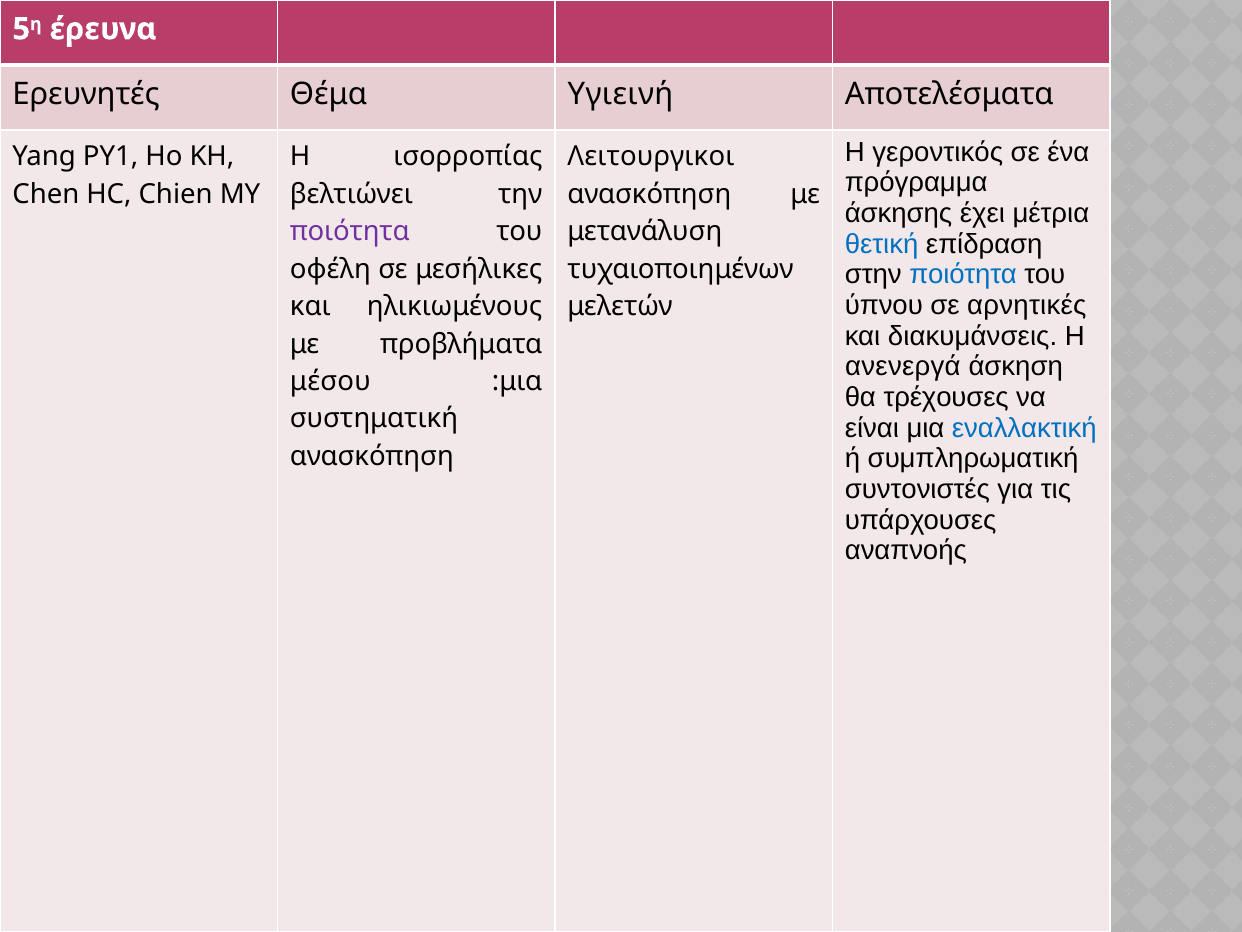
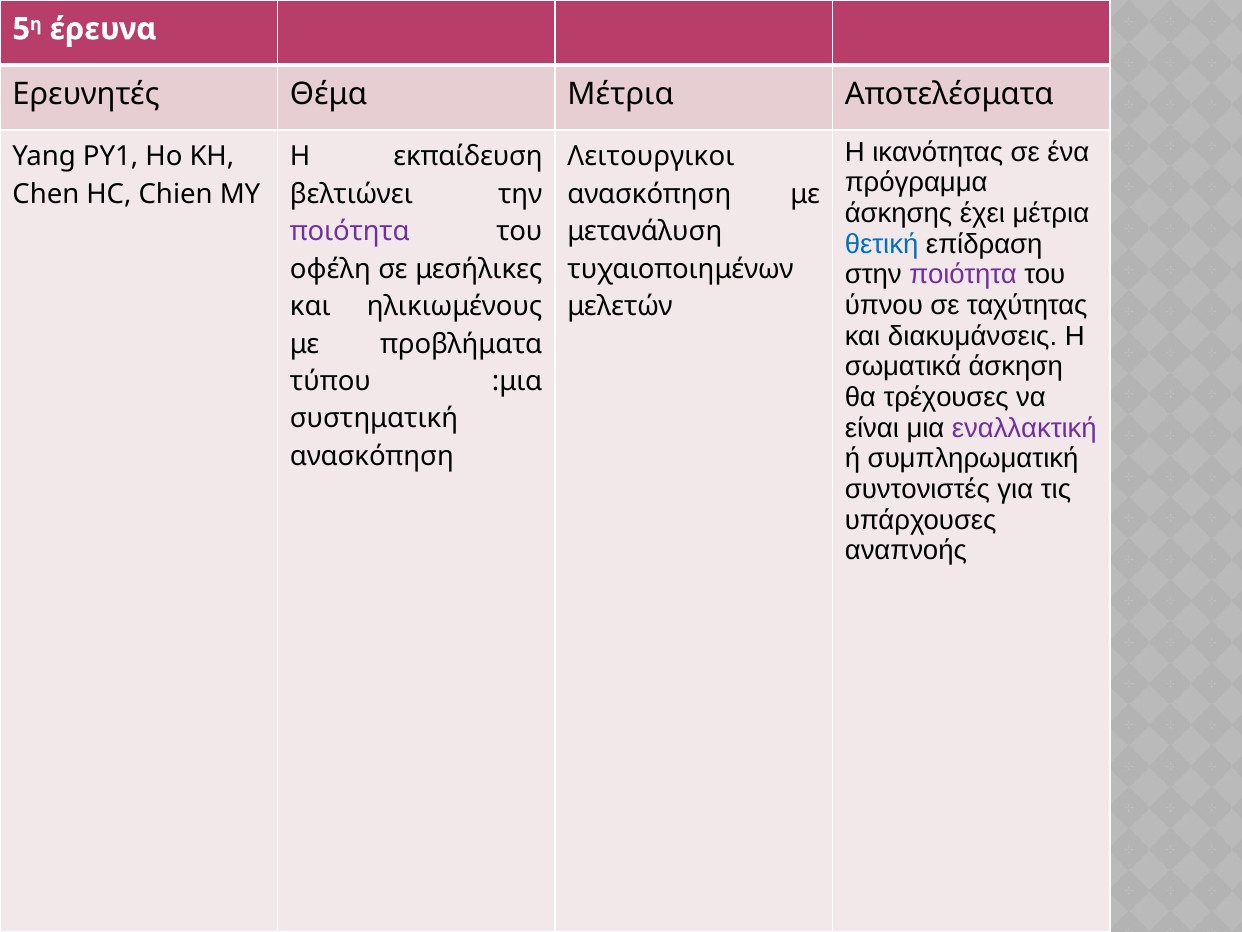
Θέμα Υγιεινή: Υγιεινή -> Μέτρια
γεροντικός: γεροντικός -> ικανότητας
ισορροπίας: ισορροπίας -> εκπαίδευση
ποιότητα at (963, 275) colour: blue -> purple
αρνητικές: αρνητικές -> ταχύτητας
ανενεργά: ανενεργά -> σωματικά
μέσου: μέσου -> τύπου
εναλλακτική colour: blue -> purple
